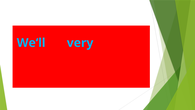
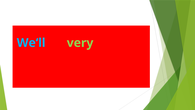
very colour: light blue -> light green
